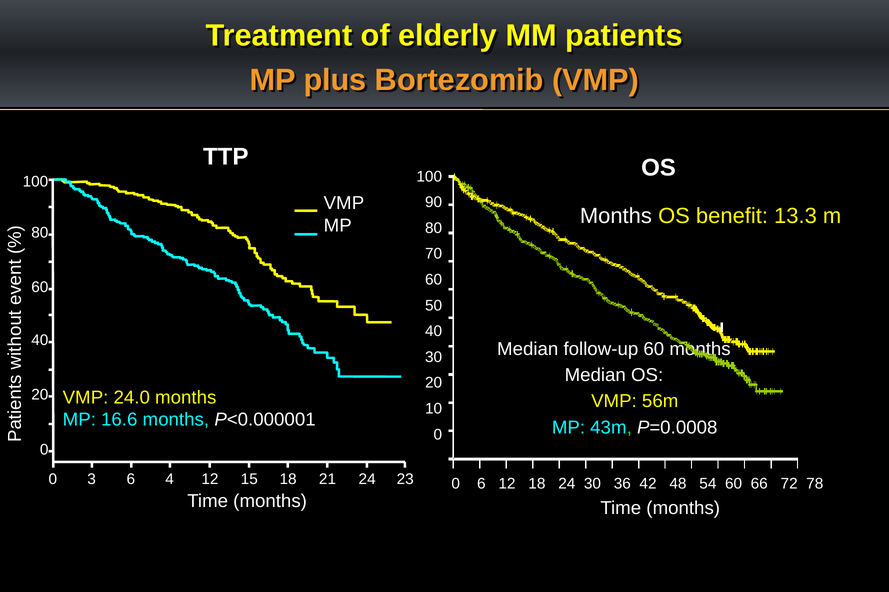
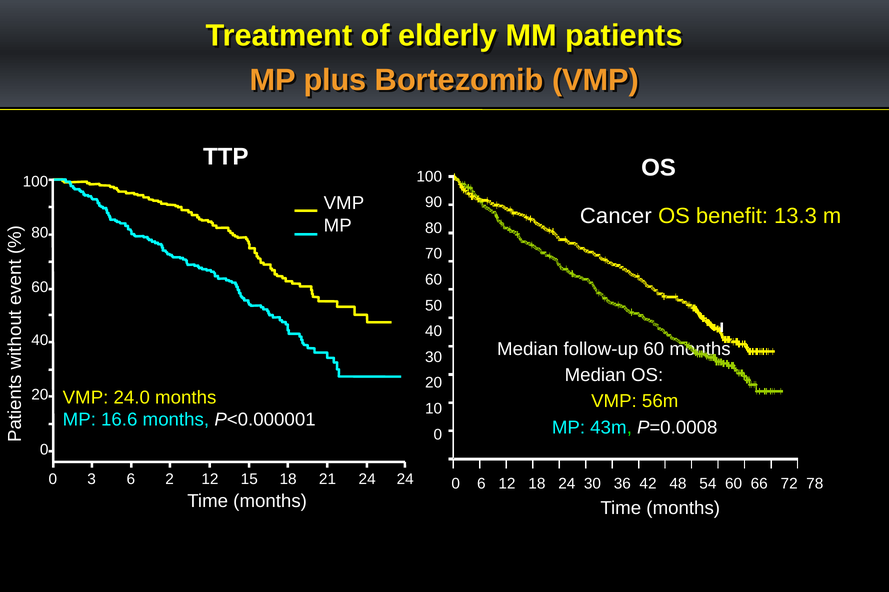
Months at (616, 216): Months -> Cancer
4: 4 -> 2
24 23: 23 -> 24
